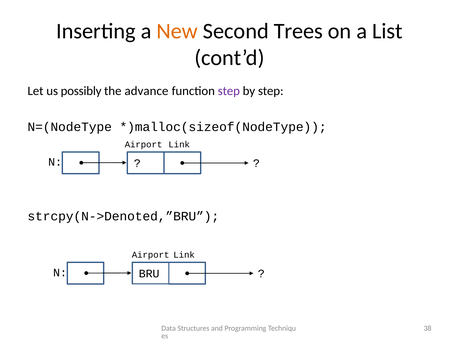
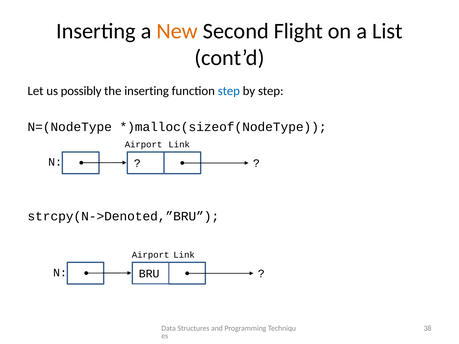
Trees: Trees -> Flight
the advance: advance -> inserting
step at (229, 91) colour: purple -> blue
